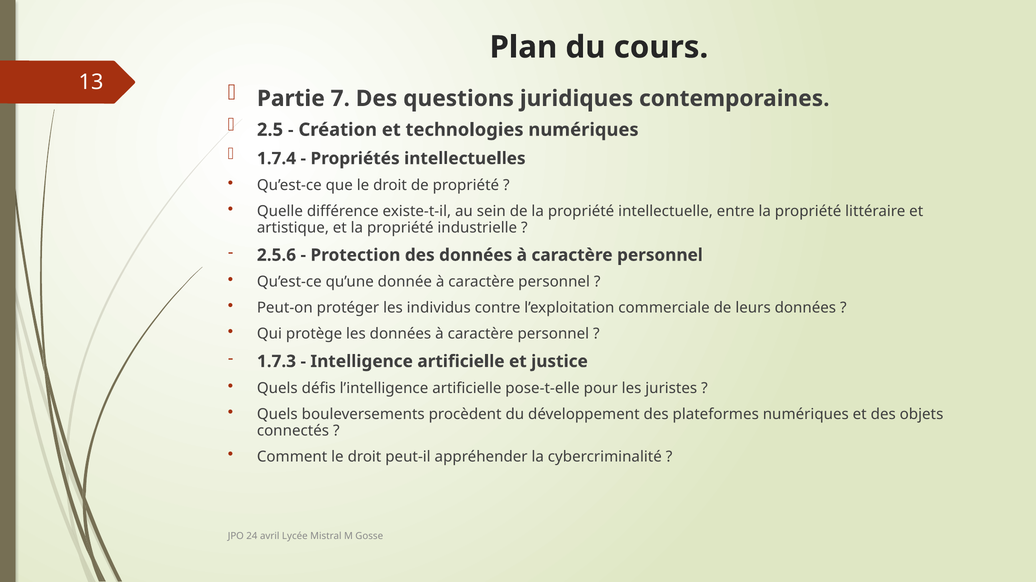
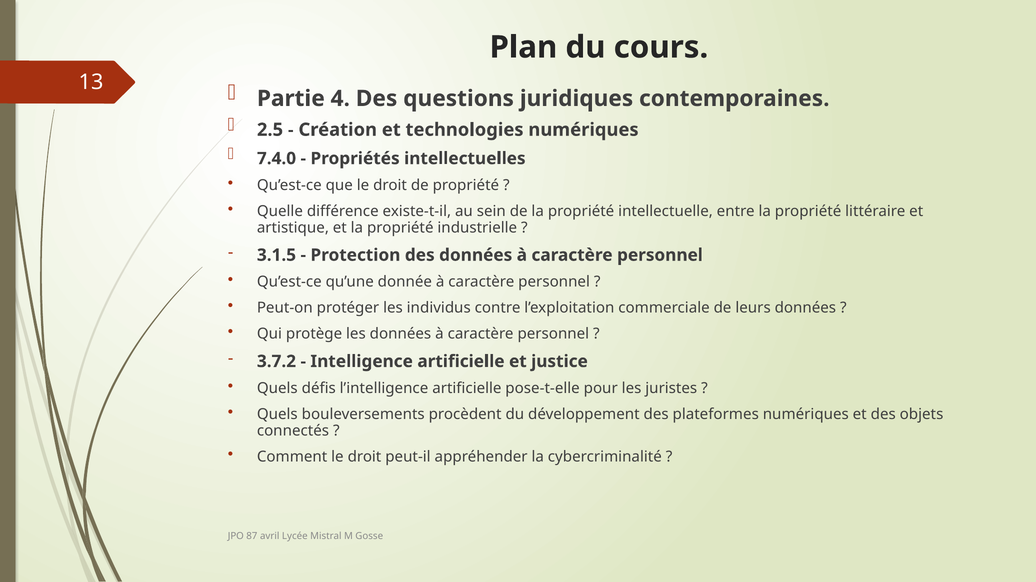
7: 7 -> 4
1.7.4: 1.7.4 -> 7.4.0
2.5.6: 2.5.6 -> 3.1.5
1.7.3: 1.7.3 -> 3.7.2
24: 24 -> 87
